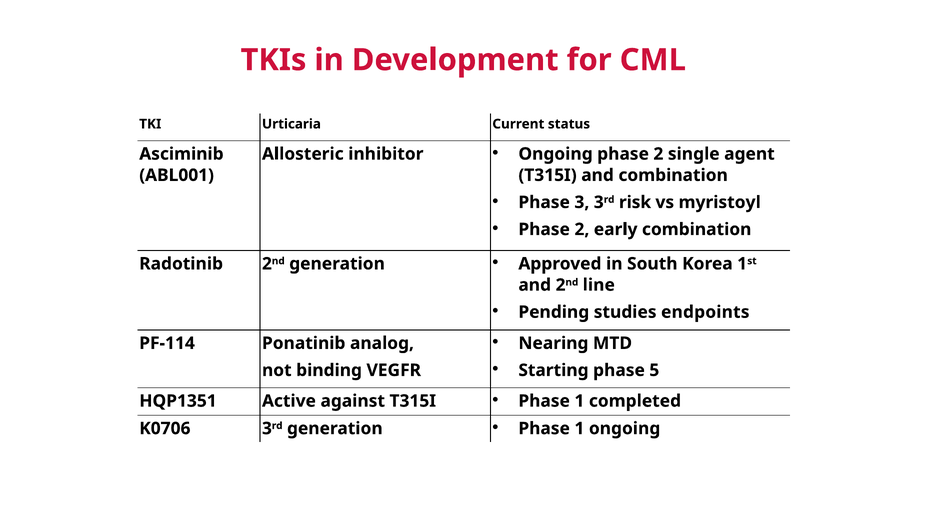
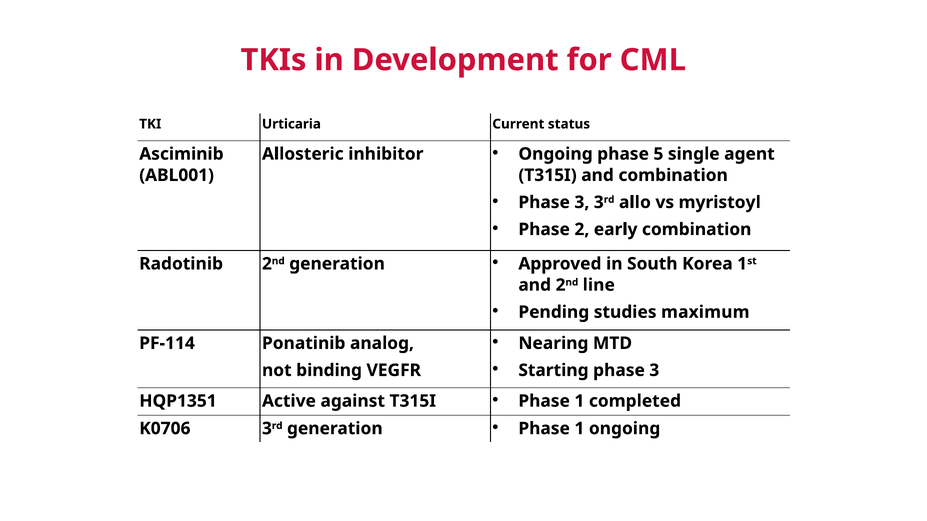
Ongoing phase 2: 2 -> 5
risk: risk -> allo
endpoints: endpoints -> maximum
Starting phase 5: 5 -> 3
